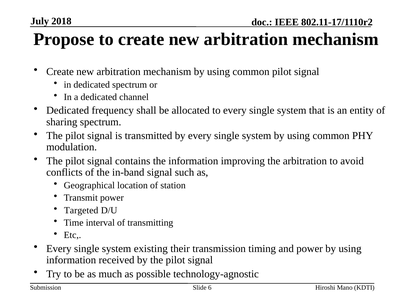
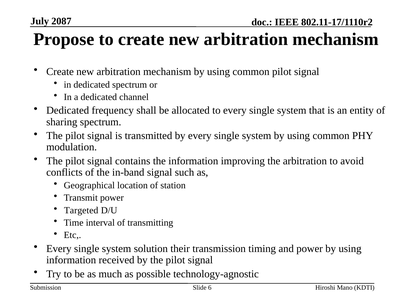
2018: 2018 -> 2087
existing: existing -> solution
